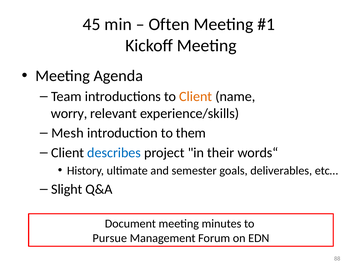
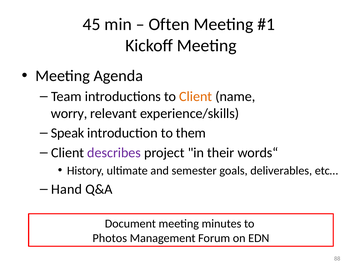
Mesh: Mesh -> Speak
describes colour: blue -> purple
Slight: Slight -> Hand
Pursue: Pursue -> Photos
